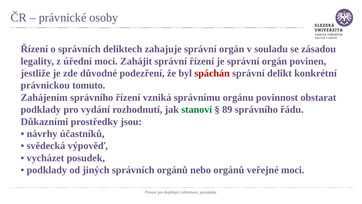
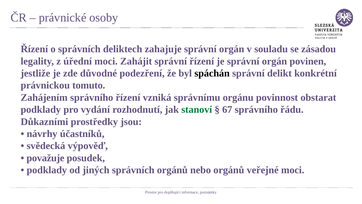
spáchán colour: red -> black
89: 89 -> 67
vycházet: vycházet -> považuje
